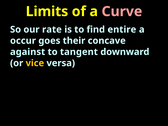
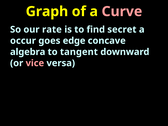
Limits: Limits -> Graph
entire: entire -> secret
their: their -> edge
against: against -> algebra
vice colour: yellow -> pink
